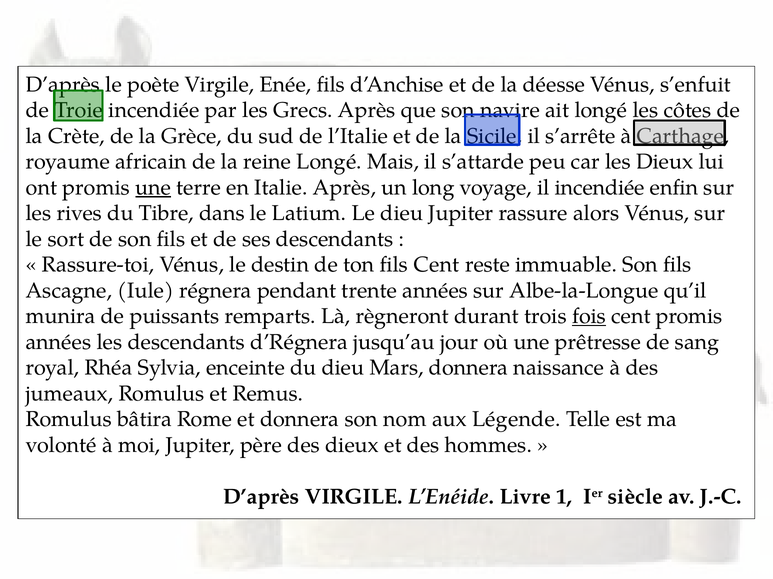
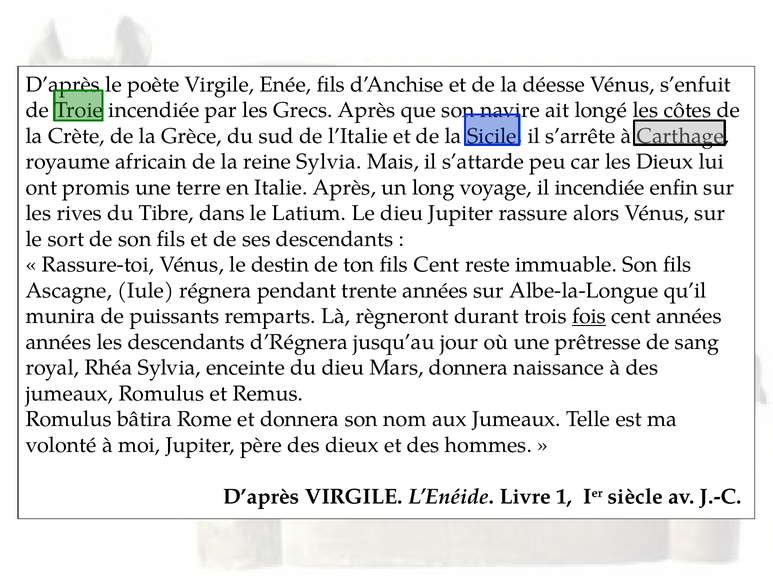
reine Longé: Longé -> Sylvia
une at (153, 188) underline: present -> none
cent promis: promis -> années
aux Légende: Légende -> Jumeaux
